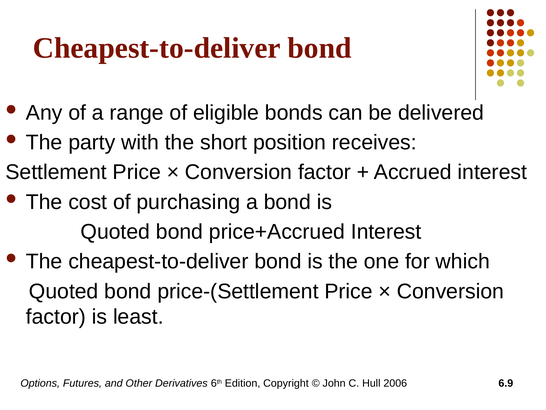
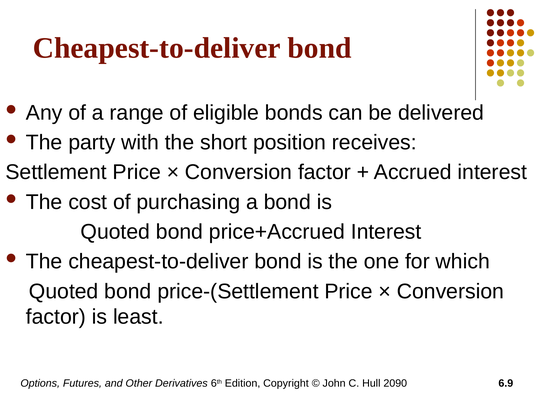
2006: 2006 -> 2090
